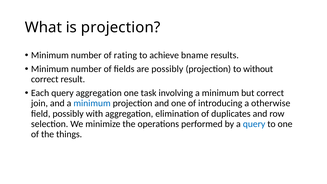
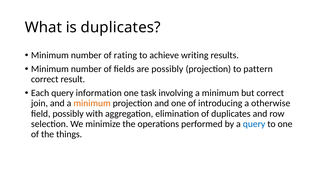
is projection: projection -> duplicates
bname: bname -> writing
without: without -> pattern
query aggregation: aggregation -> information
minimum at (92, 103) colour: blue -> orange
